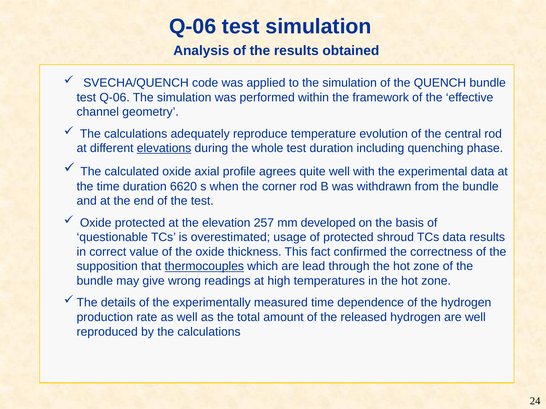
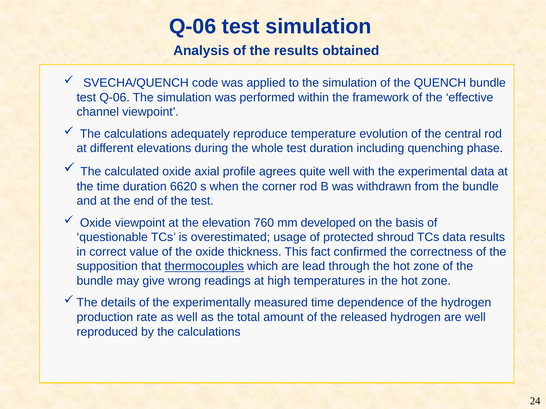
channel geometry: geometry -> viewpoint
elevations underline: present -> none
Oxide protected: protected -> viewpoint
257: 257 -> 760
